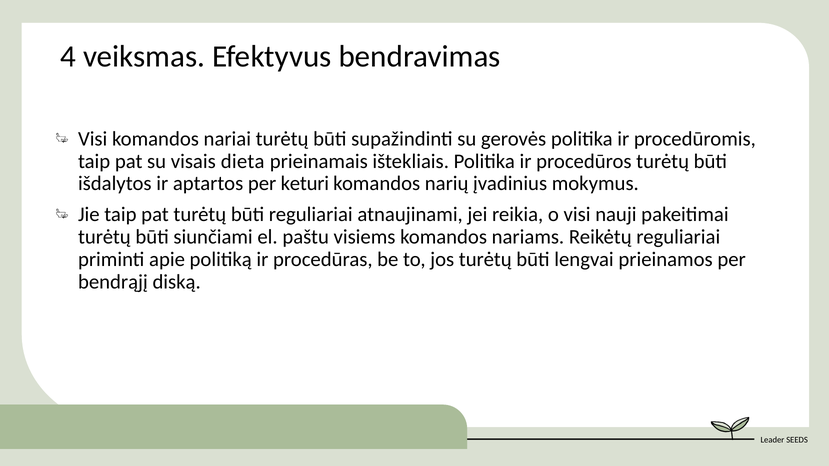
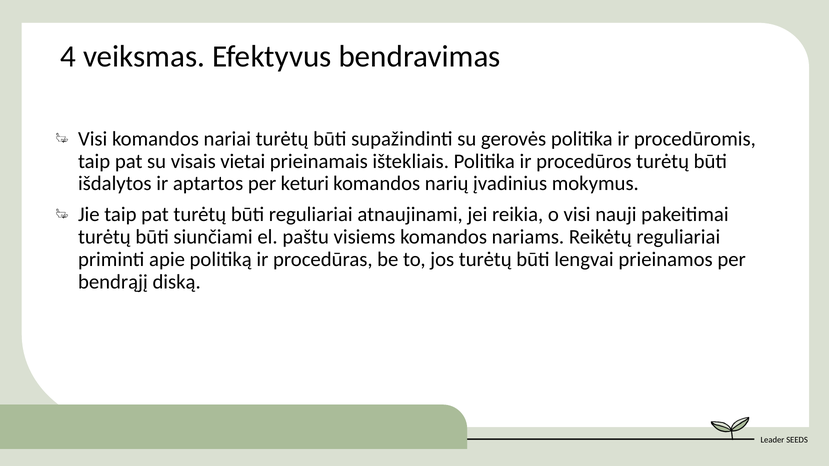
dieta: dieta -> vietai
